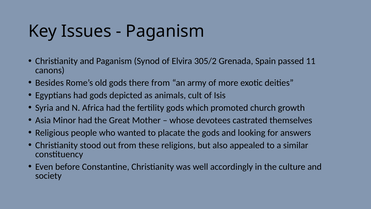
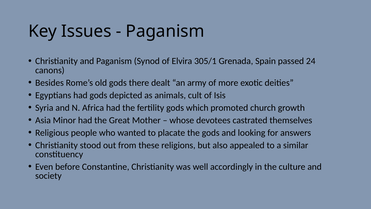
305/2: 305/2 -> 305/1
11: 11 -> 24
there from: from -> dealt
